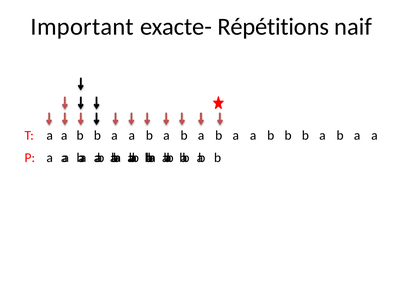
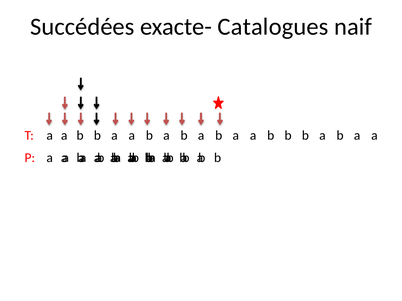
Important: Important -> Succédées
Répétitions: Répétitions -> Catalogues
